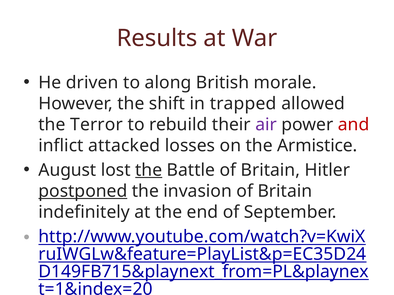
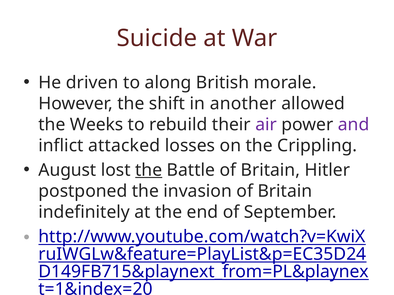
Results: Results -> Suicide
trapped: trapped -> another
Terror: Terror -> Weeks
and colour: red -> purple
Armistice: Armistice -> Crippling
postponed underline: present -> none
